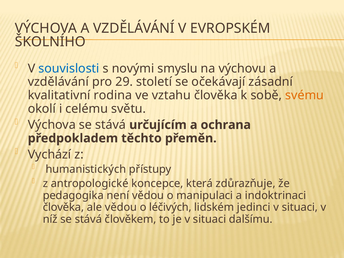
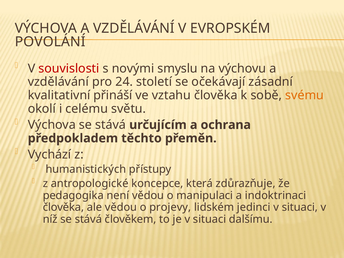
ŠKOLNÍHO: ŠKOLNÍHO -> POVOLÁNÍ
souvislosti colour: blue -> red
29: 29 -> 24
rodina: rodina -> přináší
léčivých: léčivých -> projevy
